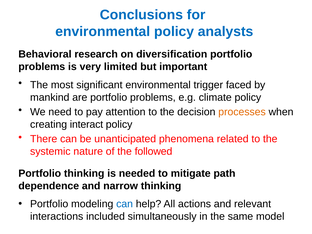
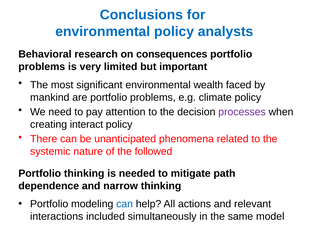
diversification: diversification -> consequences
trigger: trigger -> wealth
processes colour: orange -> purple
